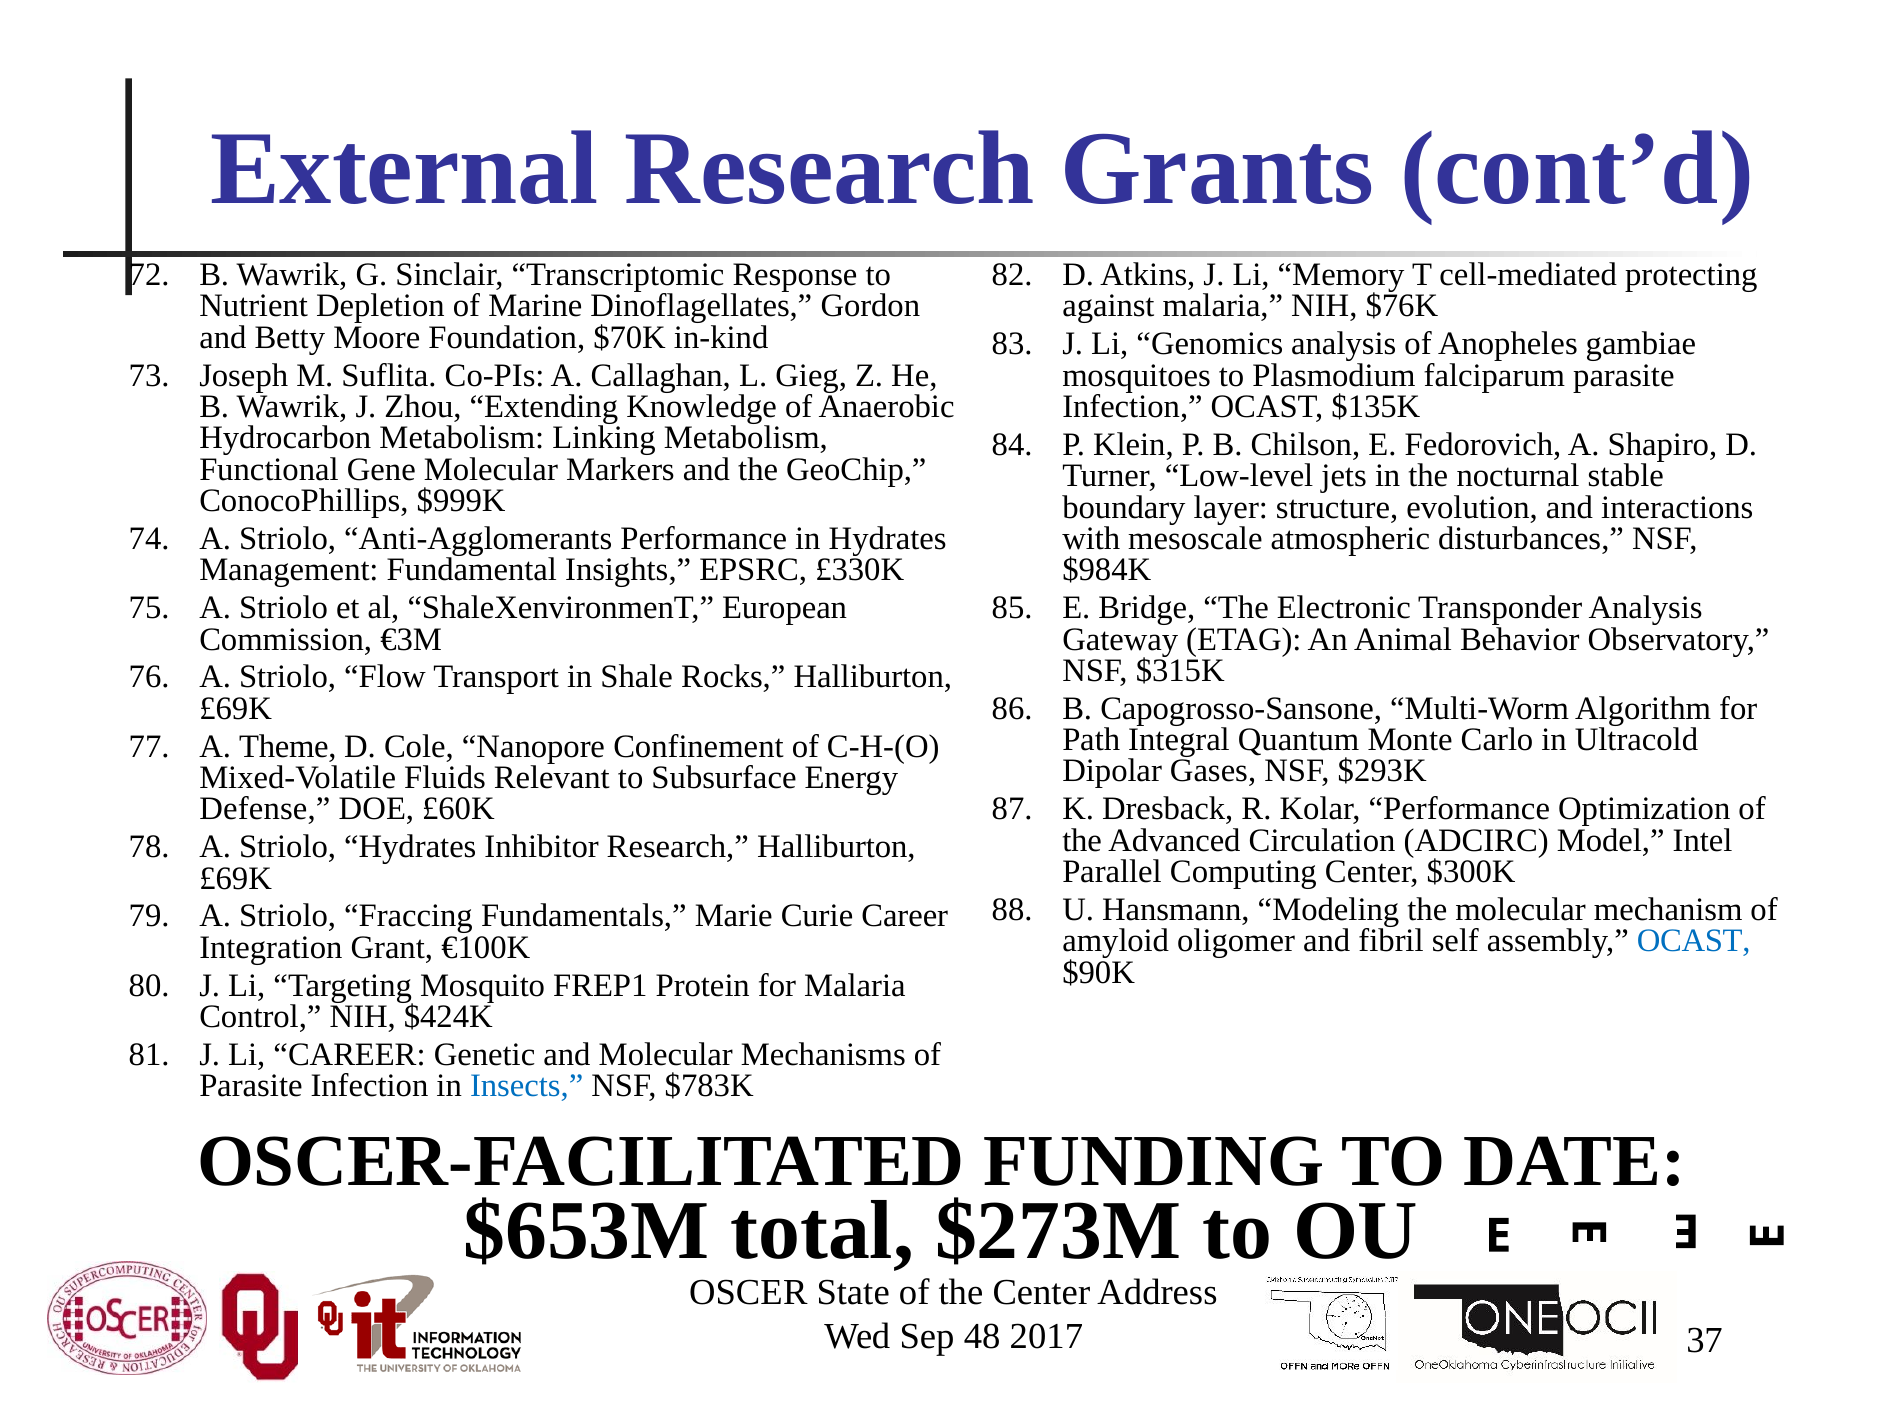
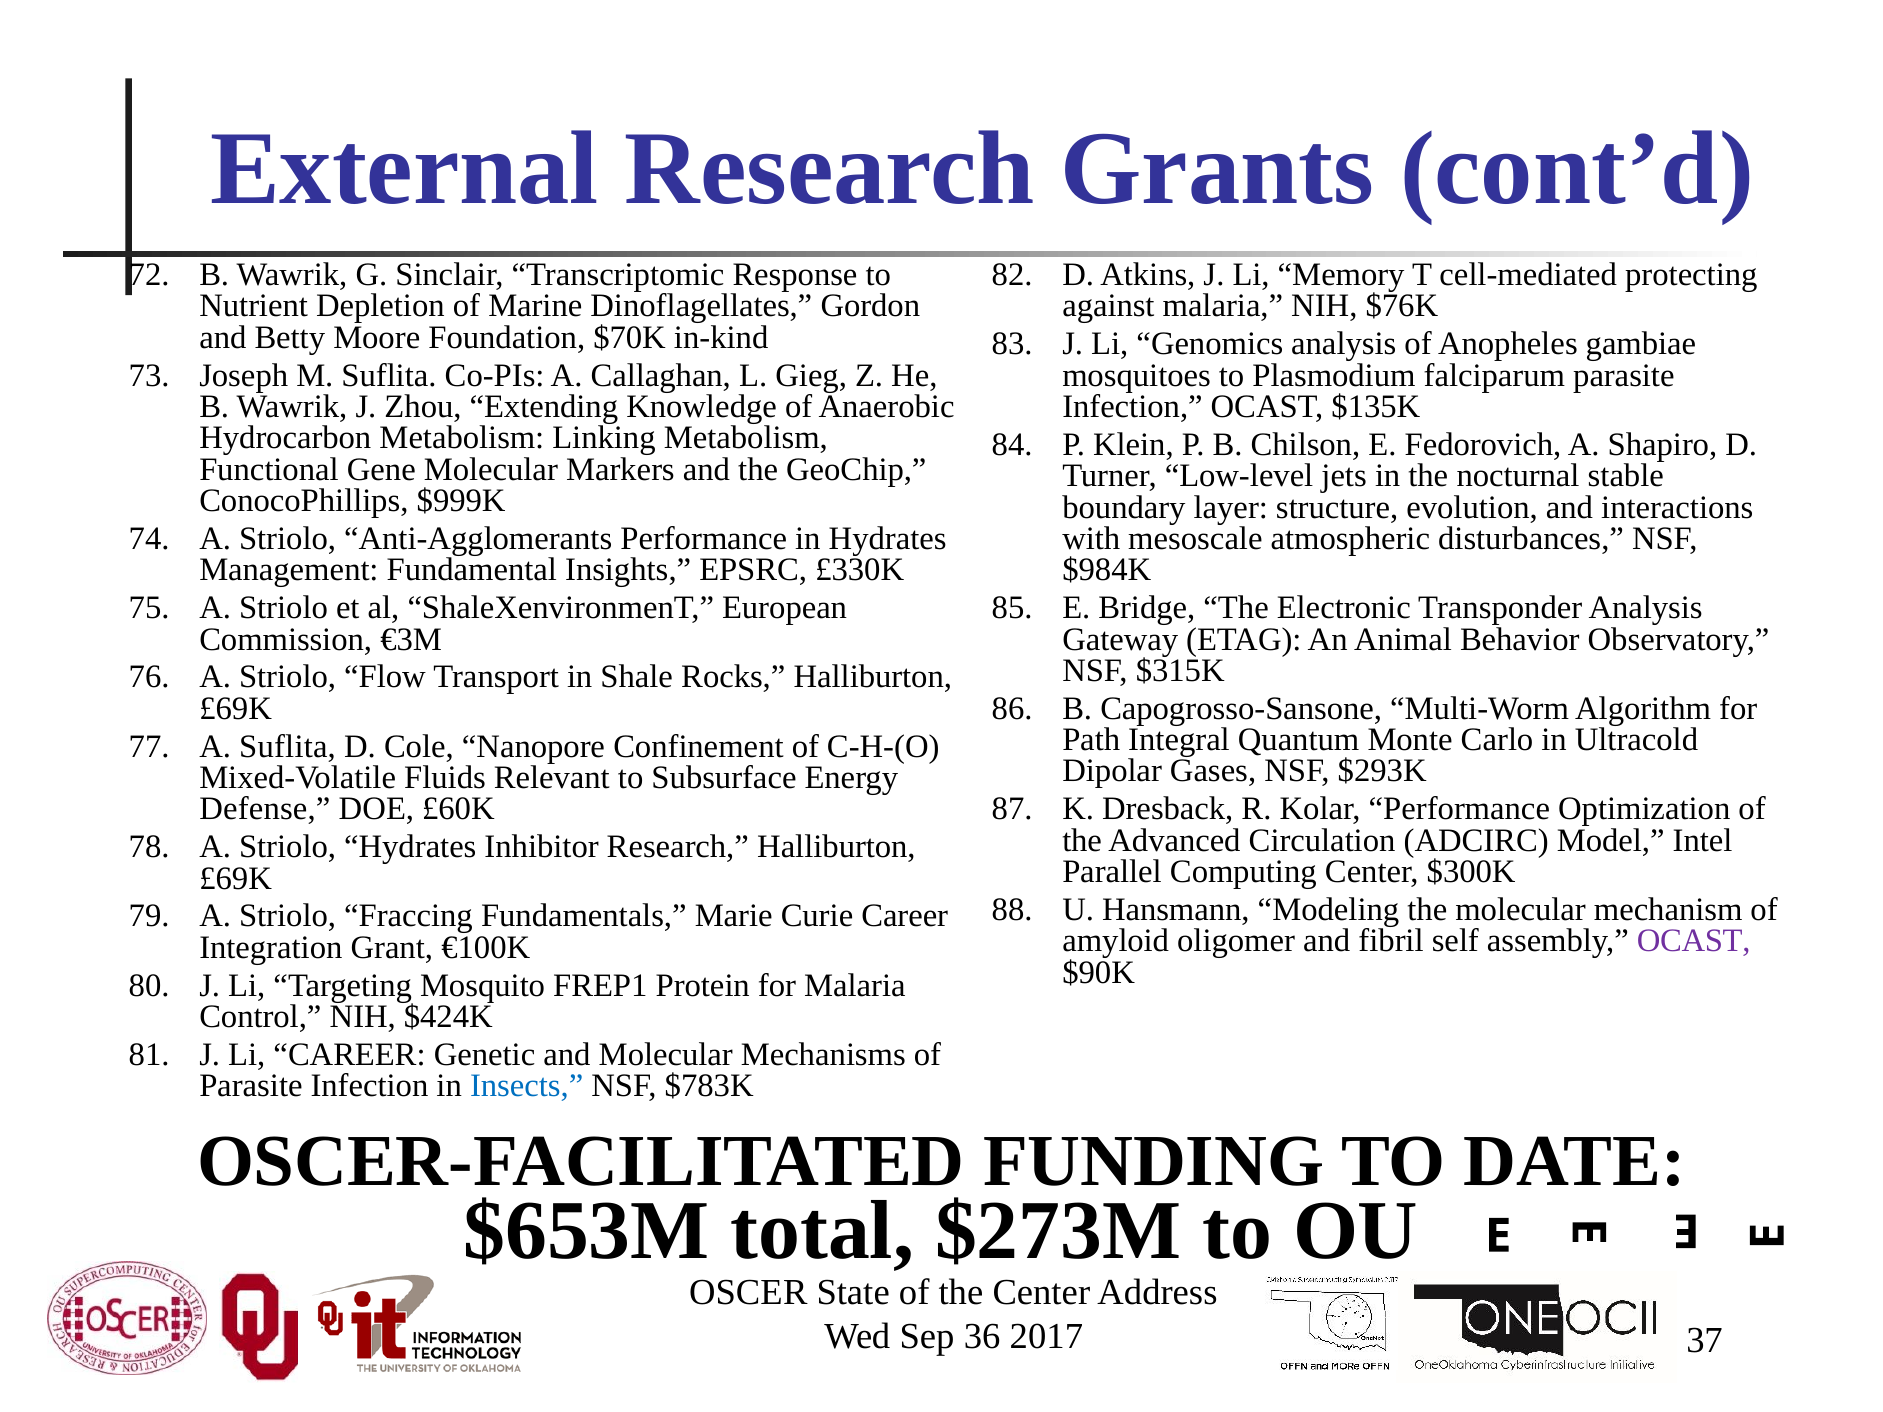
A Theme: Theme -> Suflita
OCAST at (1694, 941) colour: blue -> purple
48: 48 -> 36
